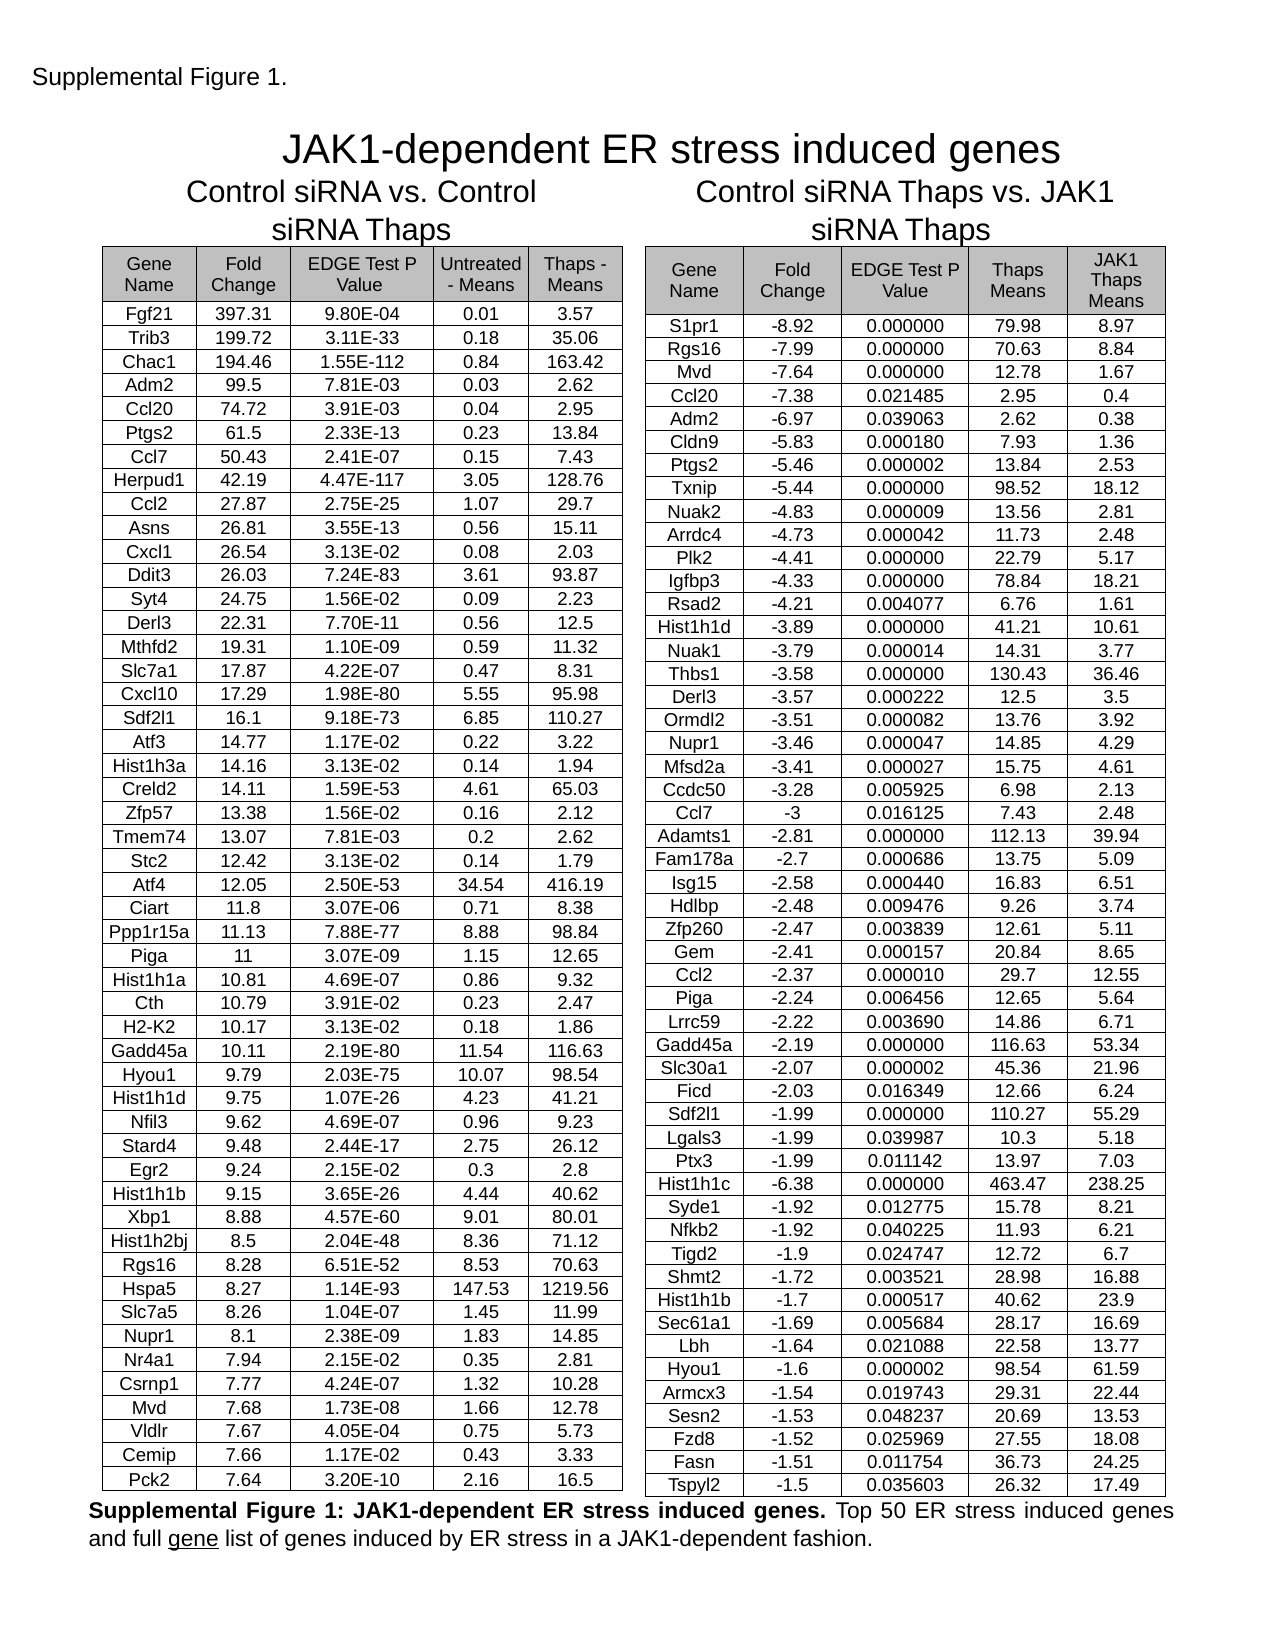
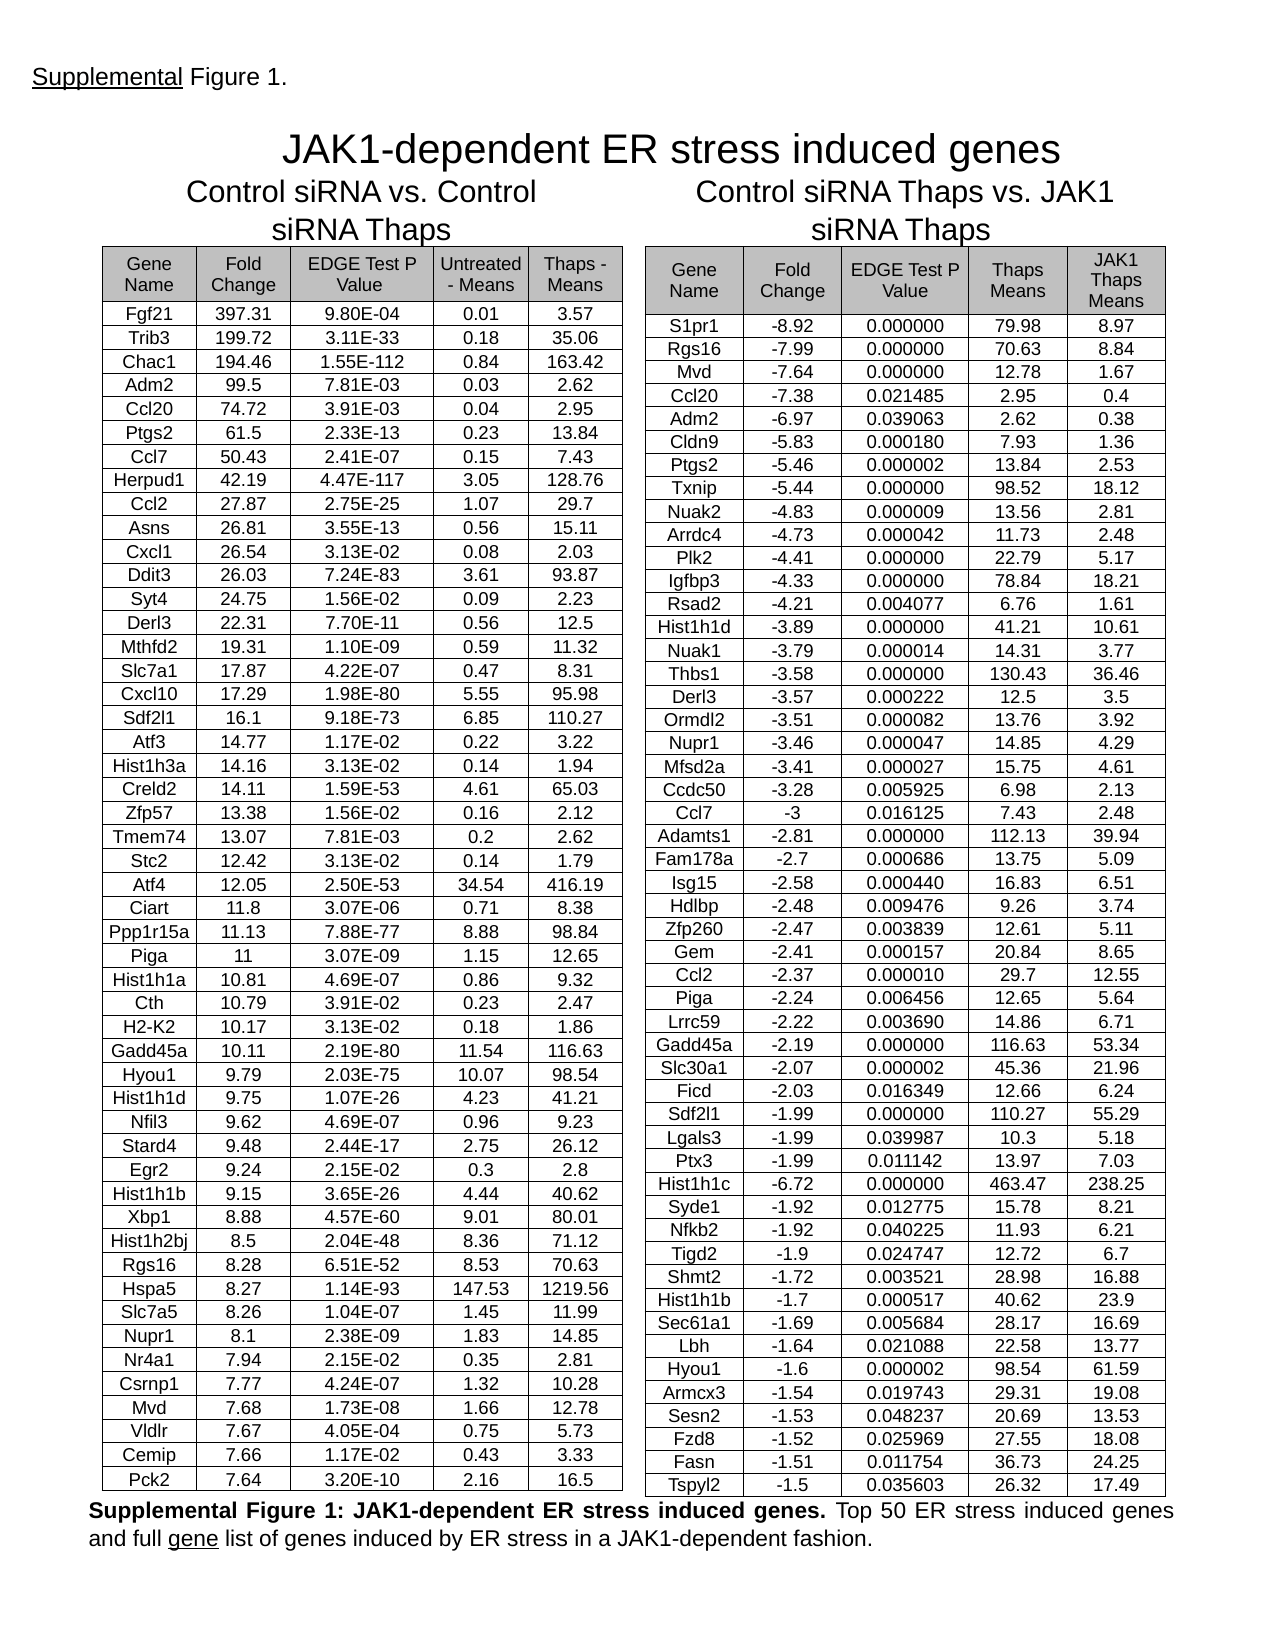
Supplemental at (108, 77) underline: none -> present
-6.38: -6.38 -> -6.72
22.44: 22.44 -> 19.08
